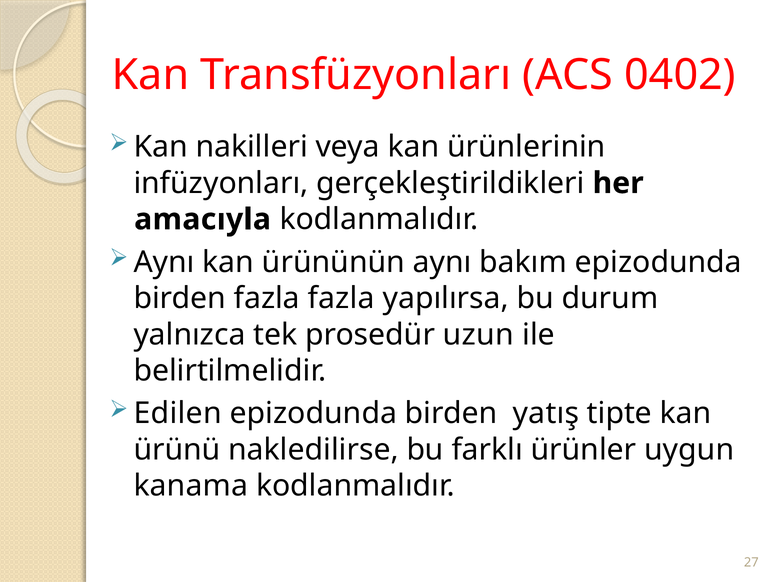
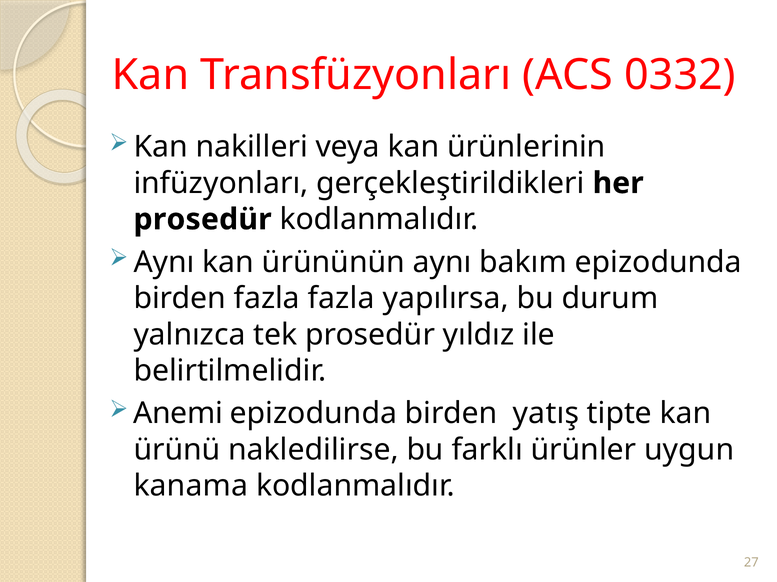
0402: 0402 -> 0332
amacıyla at (203, 220): amacıyla -> prosedür
uzun: uzun -> yıldız
Edilen: Edilen -> Anemi
